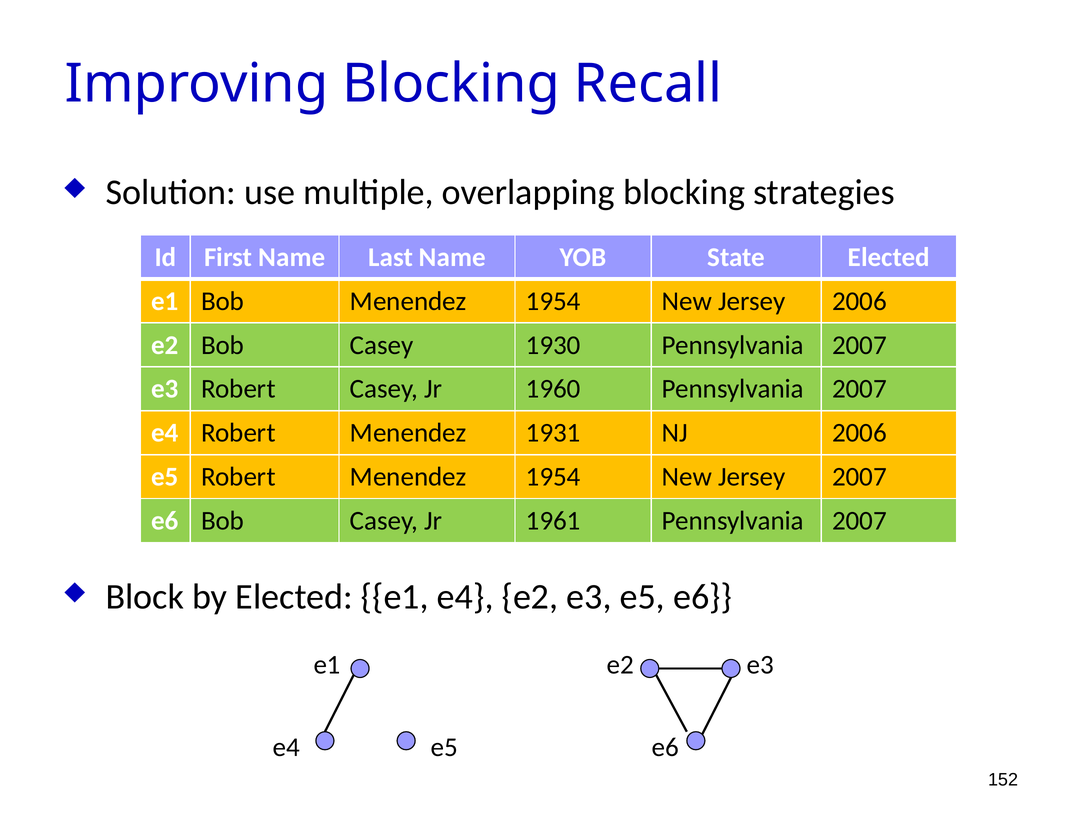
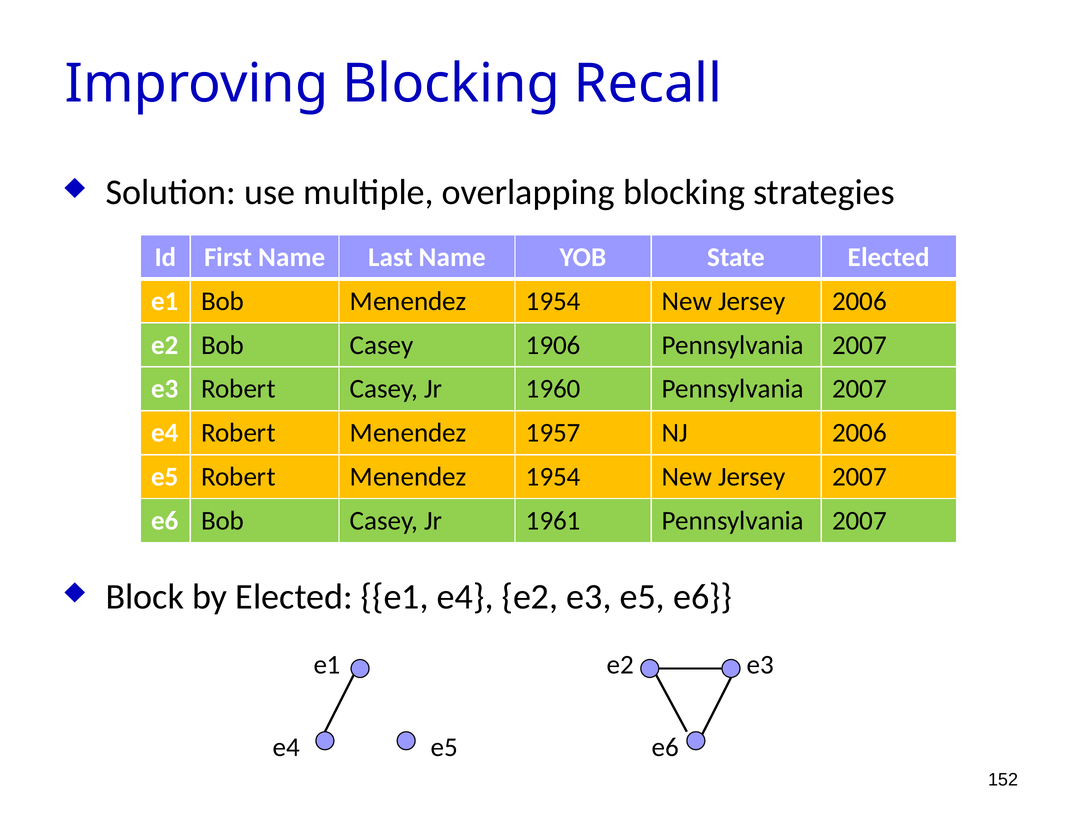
1930: 1930 -> 1906
1931: 1931 -> 1957
